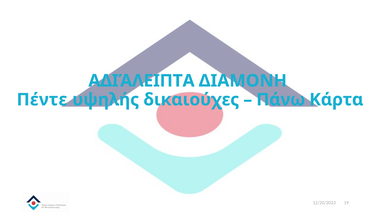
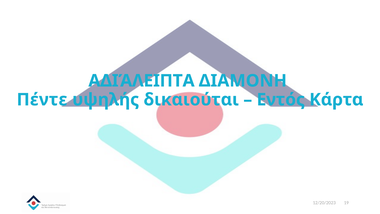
δικαιούχες: δικαιούχες -> δικαιούται
Πάνω: Πάνω -> Εντός
